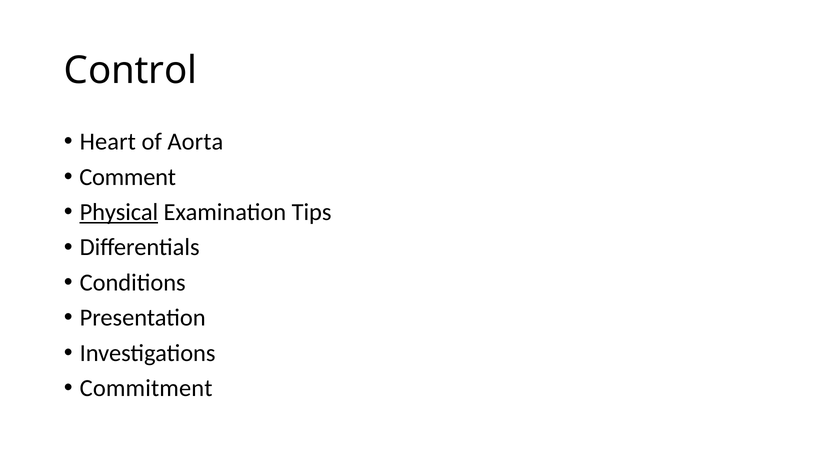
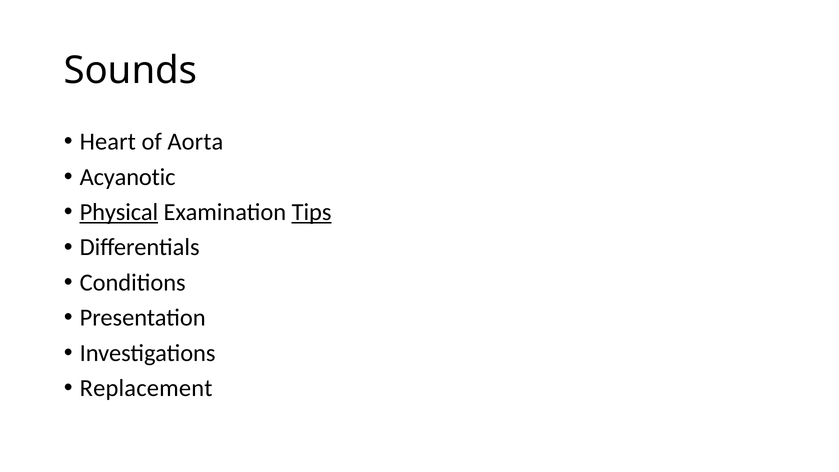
Control: Control -> Sounds
Comment: Comment -> Acyanotic
Tips underline: none -> present
Commitment: Commitment -> Replacement
